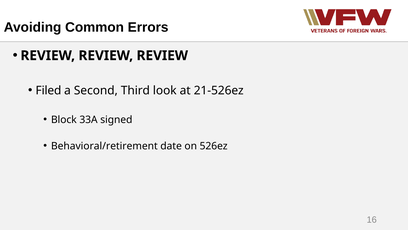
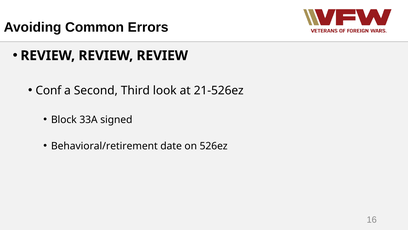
Filed: Filed -> Conf
